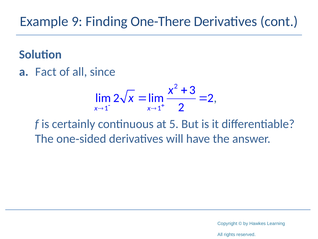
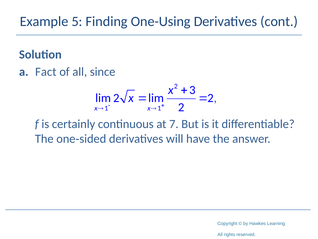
9: 9 -> 5
One-There: One-There -> One-Using
5: 5 -> 7
